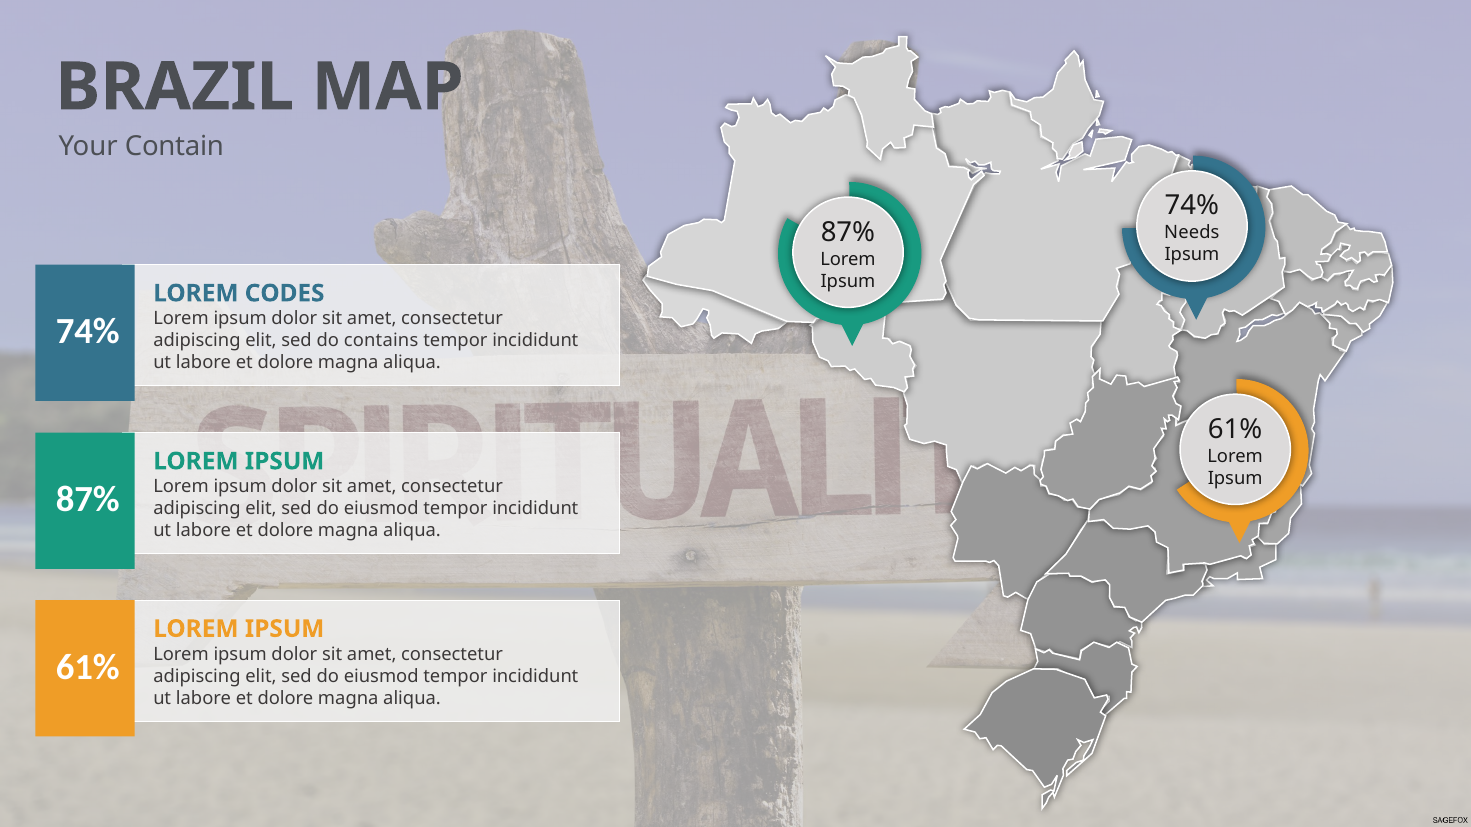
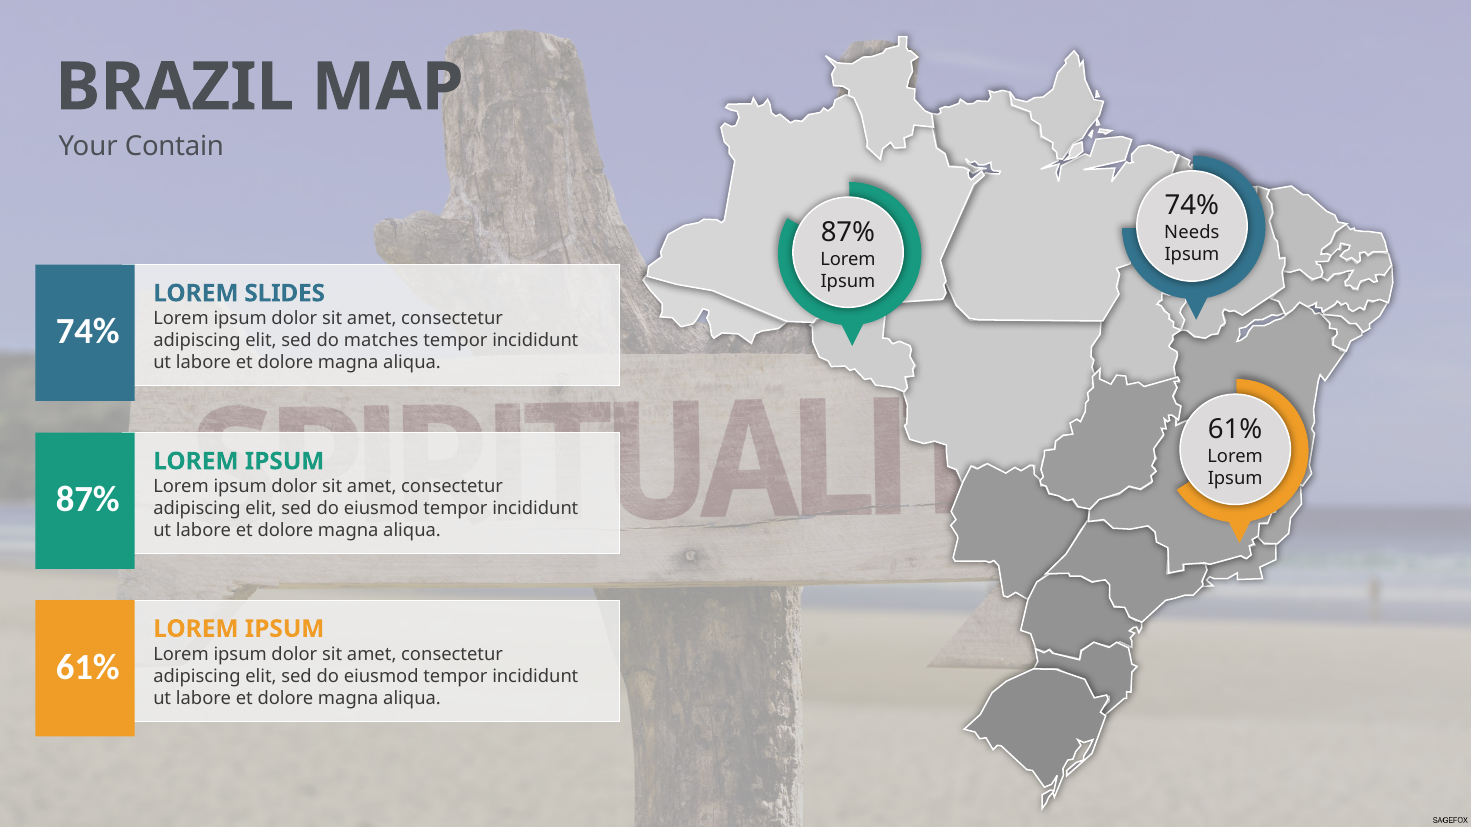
CODES: CODES -> SLIDES
contains: contains -> matches
